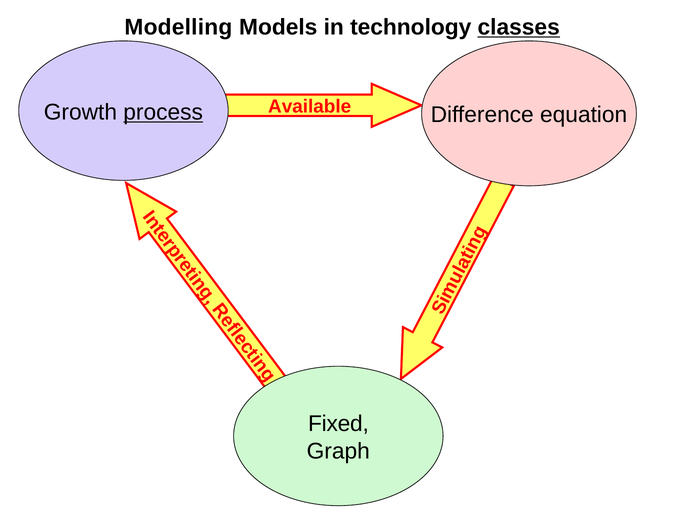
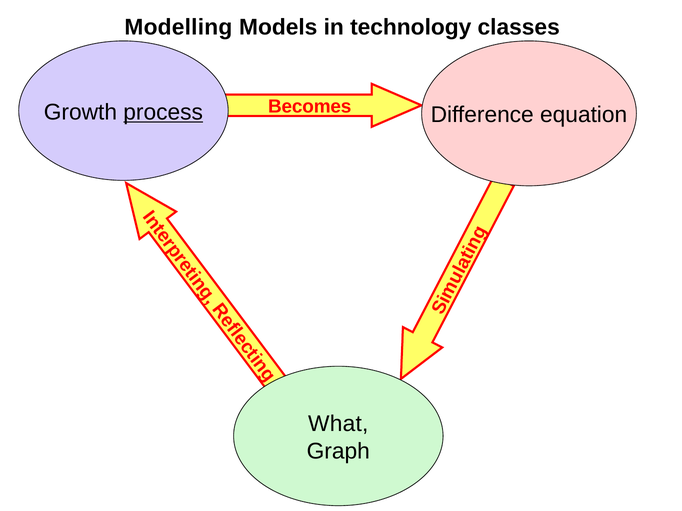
classes underline: present -> none
Available: Available -> Becomes
Fixed: Fixed -> What
